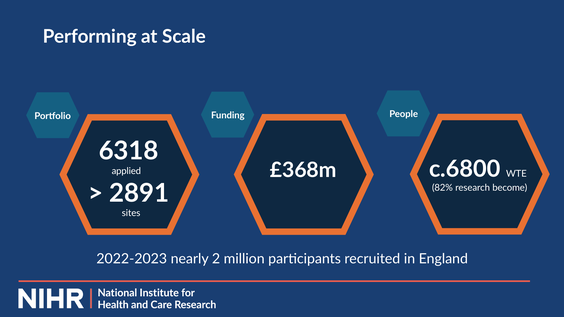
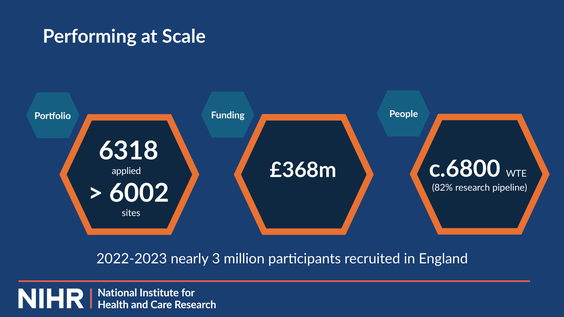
2891: 2891 -> 6002
become: become -> pipeline
2: 2 -> 3
